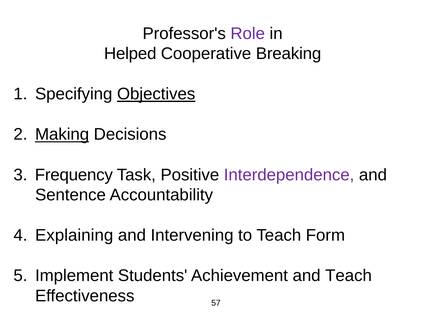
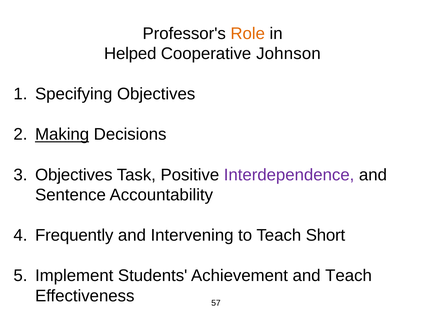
Role colour: purple -> orange
Breaking: Breaking -> Johnson
Objectives at (156, 94) underline: present -> none
Frequency at (74, 175): Frequency -> Objectives
Explaining: Explaining -> Frequently
Form: Form -> Short
